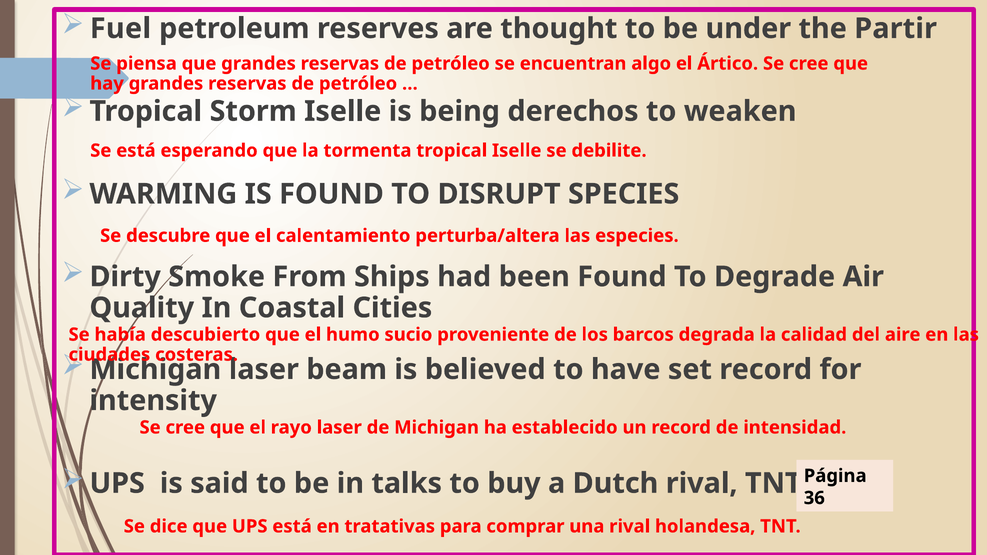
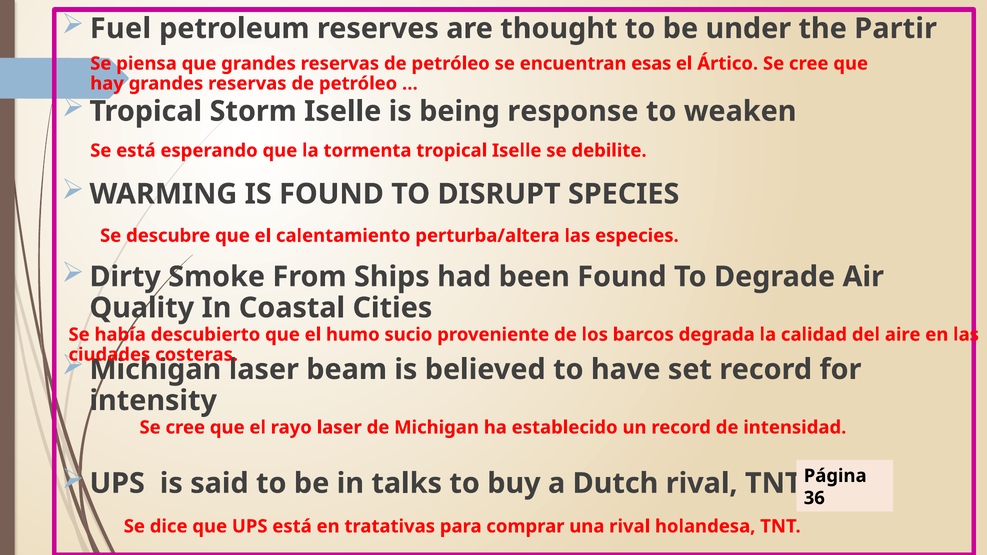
algo: algo -> esas
derechos: derechos -> response
